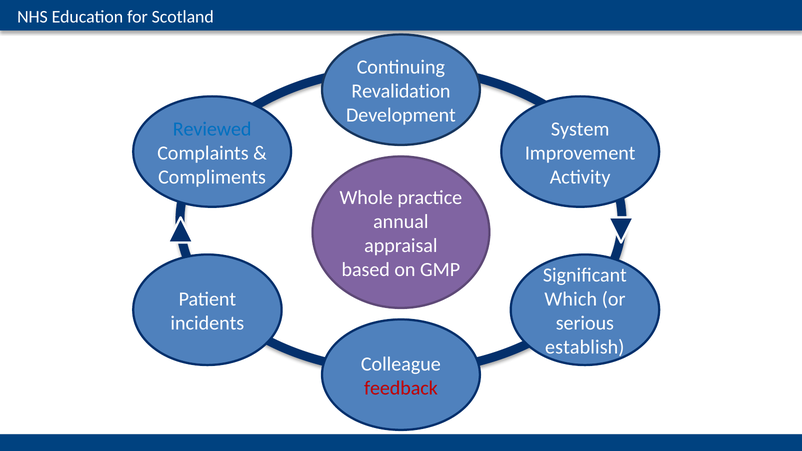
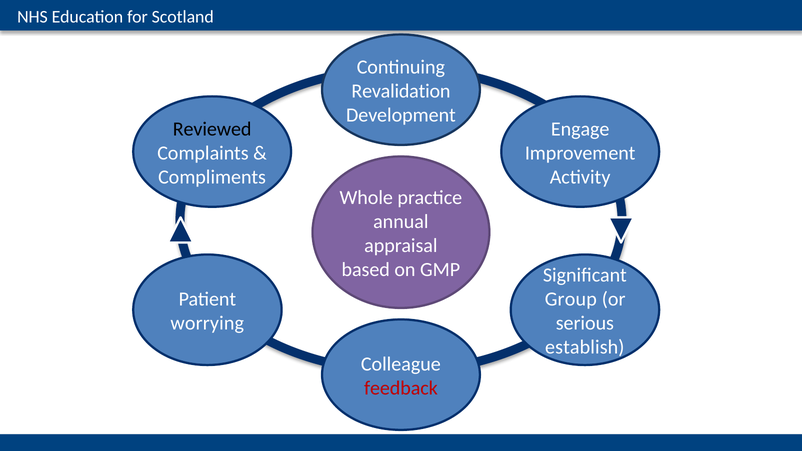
Reviewed colour: blue -> black
System: System -> Engage
Which: Which -> Group
incidents: incidents -> worrying
